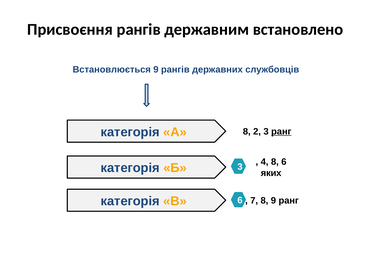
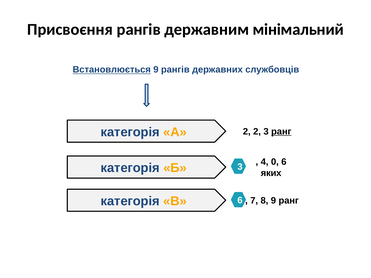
встановлено: встановлено -> мінімальний
Встановлюється underline: none -> present
А 8: 8 -> 2
4 8: 8 -> 0
